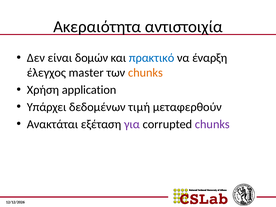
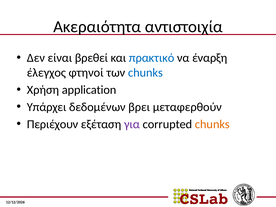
δομών: δομών -> βρεθεί
master: master -> φτηνοί
chunks at (146, 73) colour: orange -> blue
τιμή: τιμή -> βρει
Ανακτάται: Ανακτάται -> Περιέχουν
chunks at (212, 124) colour: purple -> orange
